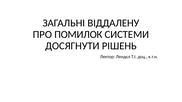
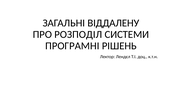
ПОМИЛОК: ПОМИЛОК -> РОЗПОДІЛ
ДОСЯГНУТИ: ДОСЯГНУТИ -> ПРОГРАМНІ
